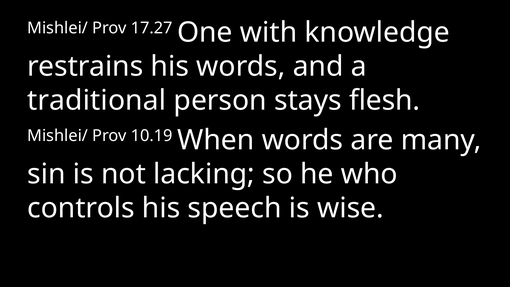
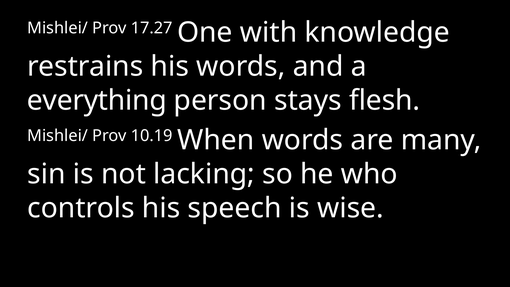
traditional: traditional -> everything
